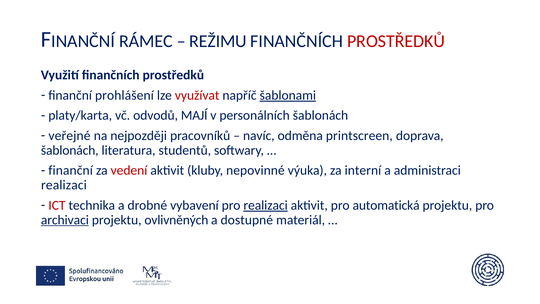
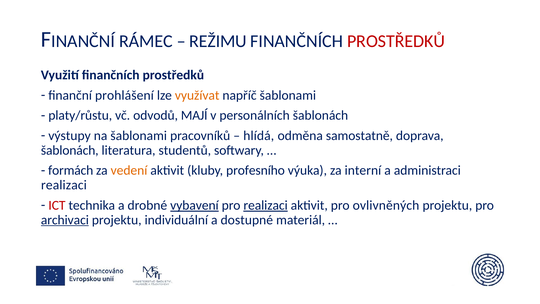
využívat colour: red -> orange
šablonami at (288, 95) underline: present -> none
platy/karta: platy/karta -> platy/růstu
veřejné: veřejné -> výstupy
na nejpozději: nejpozději -> šablonami
navíc: navíc -> hlídá
printscreen: printscreen -> samostatně
finanční at (71, 170): finanční -> formách
vedení colour: red -> orange
nepovinné: nepovinné -> profesního
vybavení underline: none -> present
automatická: automatická -> ovlivněných
ovlivněných: ovlivněných -> individuální
